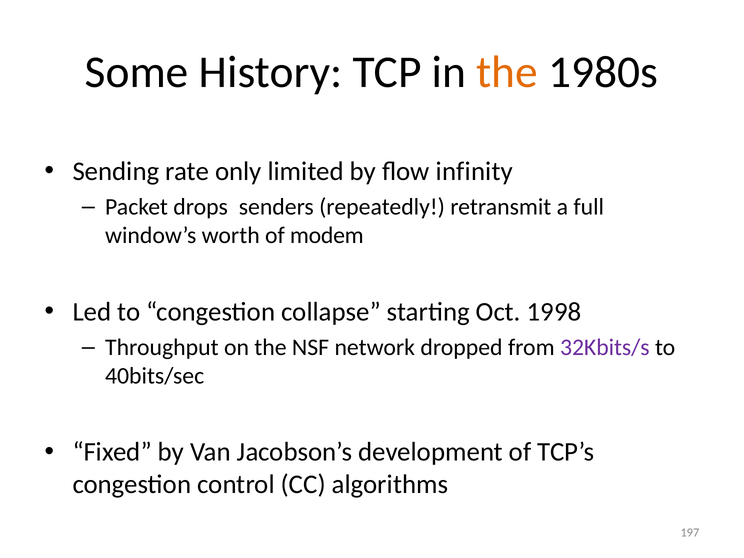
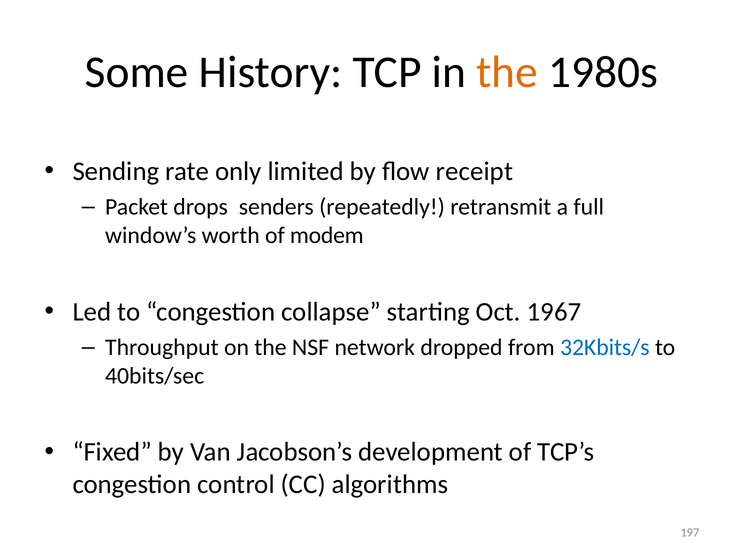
infinity: infinity -> receipt
1998: 1998 -> 1967
32Kbits/s colour: purple -> blue
